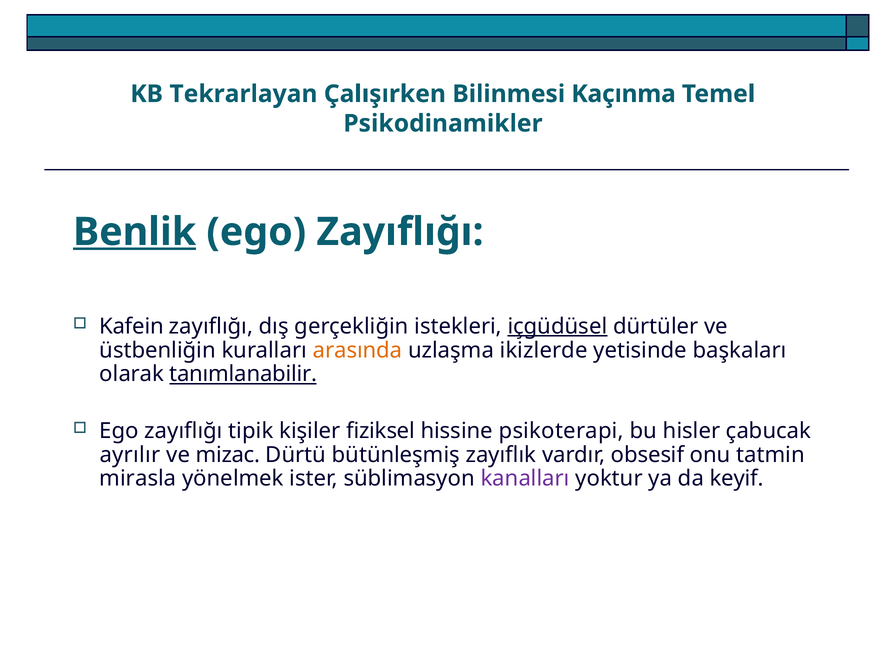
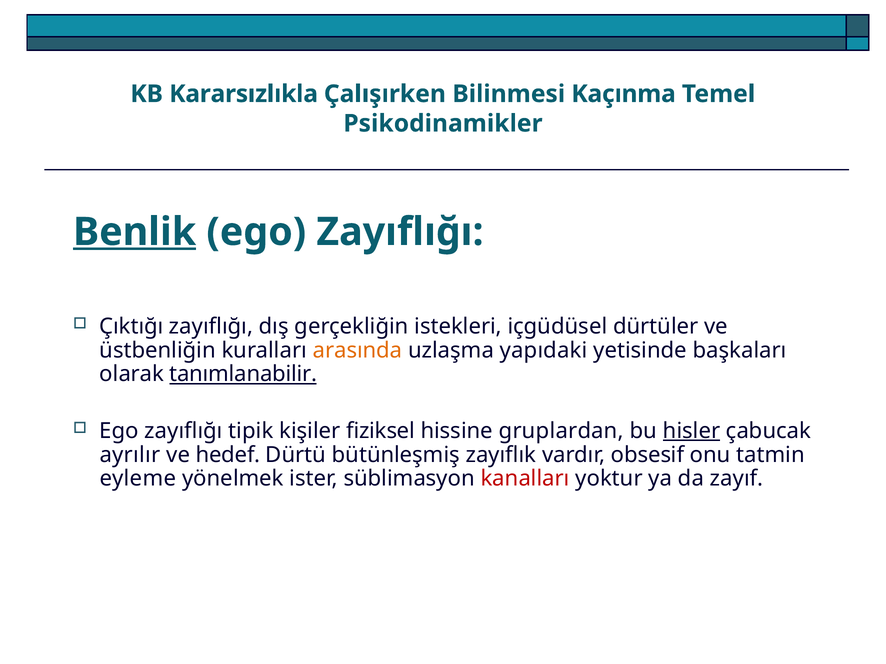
Tekrarlayan: Tekrarlayan -> Kararsızlıkla
Kafein: Kafein -> Çıktığı
içgüdüsel underline: present -> none
ikizlerde: ikizlerde -> yapıdaki
psikoterapi: psikoterapi -> gruplardan
hisler underline: none -> present
mizac: mizac -> hedef
mirasla: mirasla -> eyleme
kanalları colour: purple -> red
keyif: keyif -> zayıf
